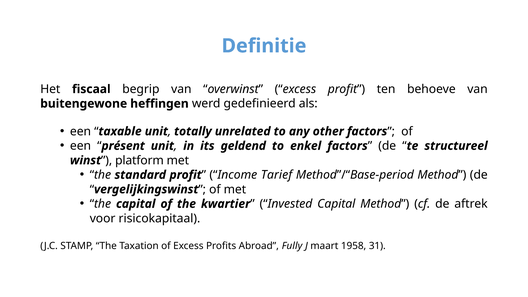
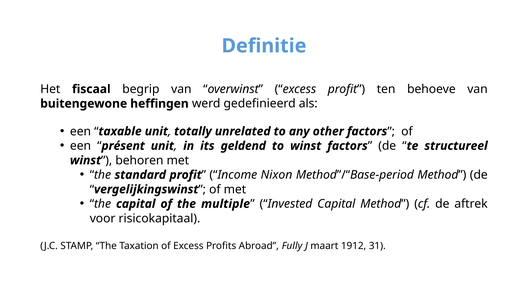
to enkel: enkel -> winst
platform: platform -> behoren
Tarief: Tarief -> Nixon
kwartier: kwartier -> multiple
1958: 1958 -> 1912
